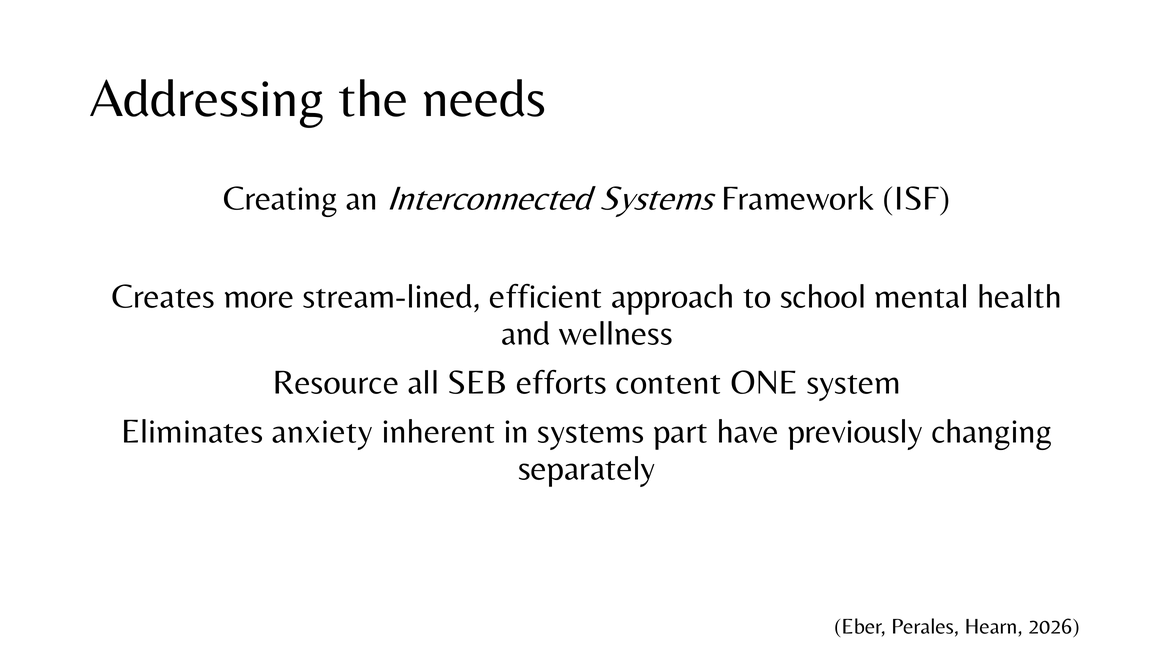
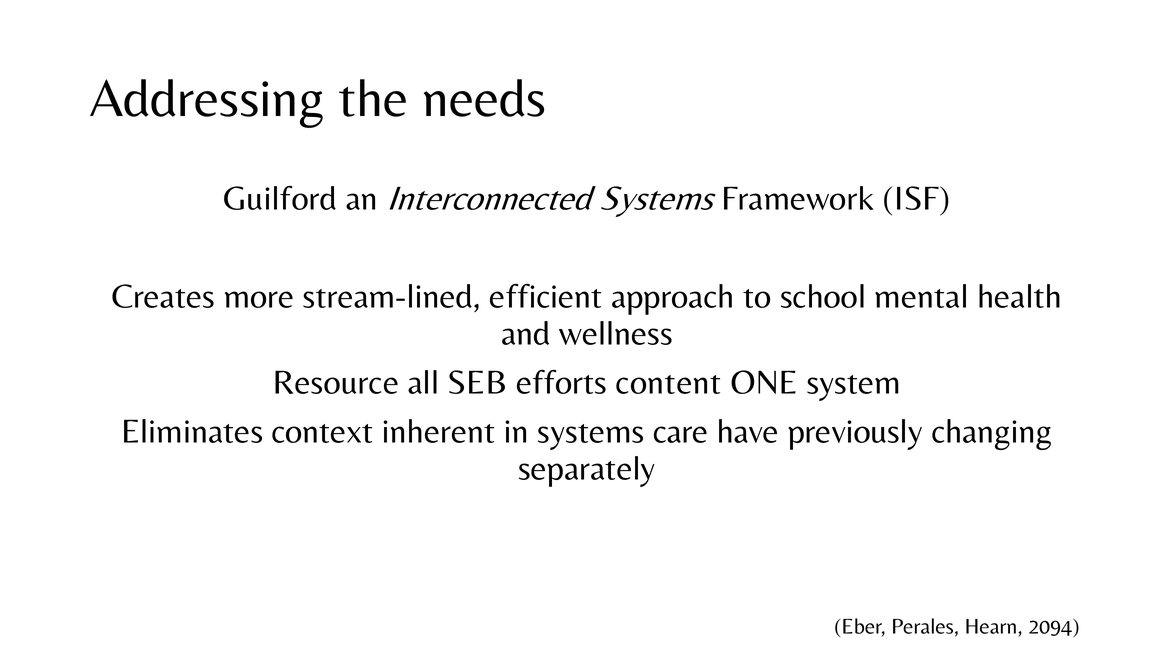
Creating: Creating -> Guilford
anxiety: anxiety -> context
part: part -> care
2026: 2026 -> 2094
